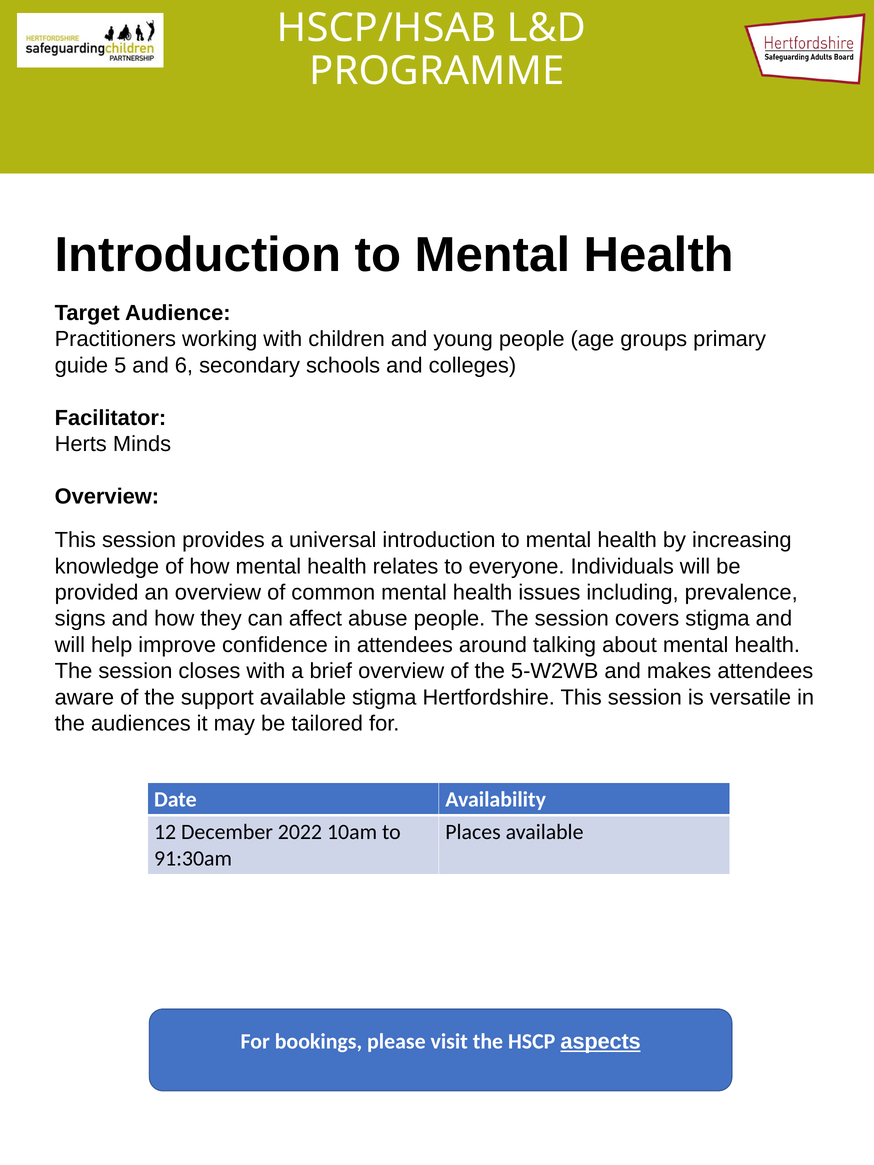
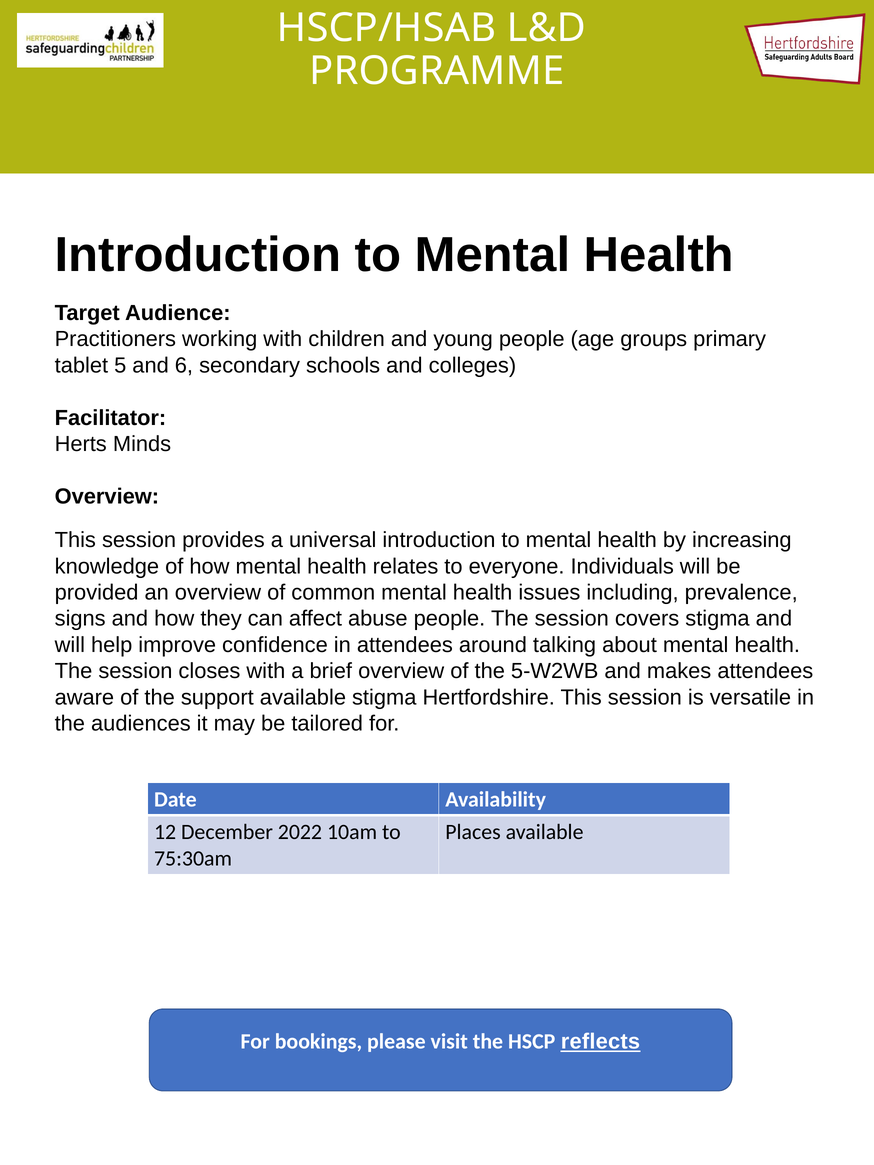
guide: guide -> tablet
91:30am: 91:30am -> 75:30am
aspects: aspects -> reflects
